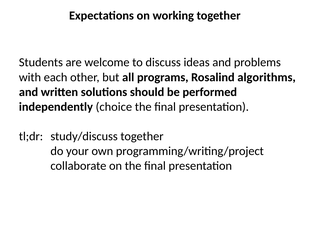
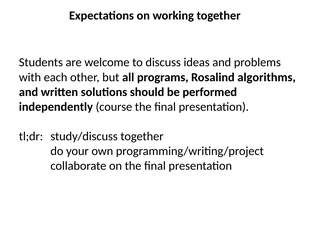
choice: choice -> course
